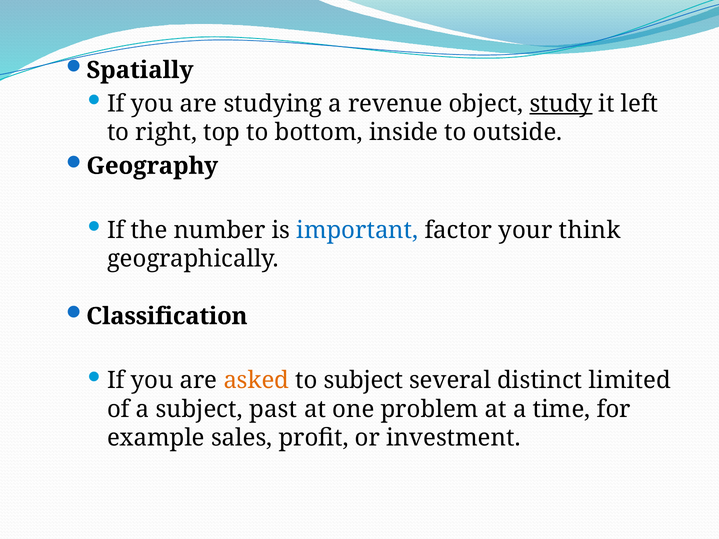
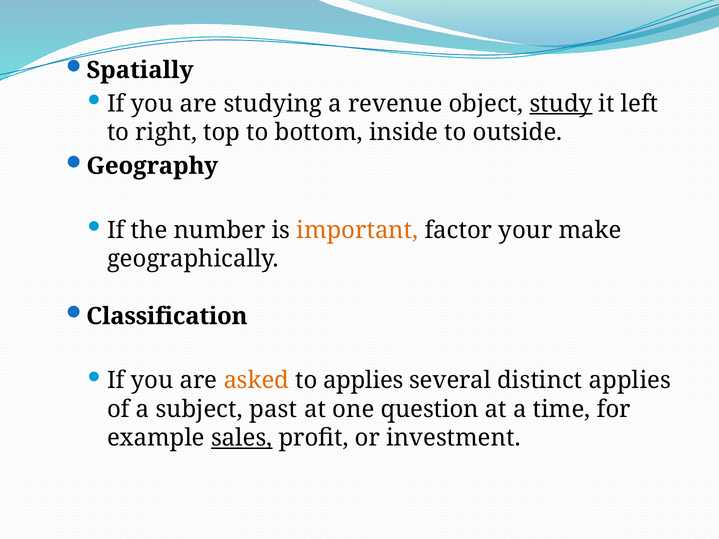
important colour: blue -> orange
think: think -> make
to subject: subject -> applies
distinct limited: limited -> applies
problem: problem -> question
sales underline: none -> present
